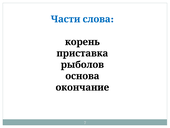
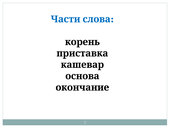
рыболов: рыболов -> кашевар
